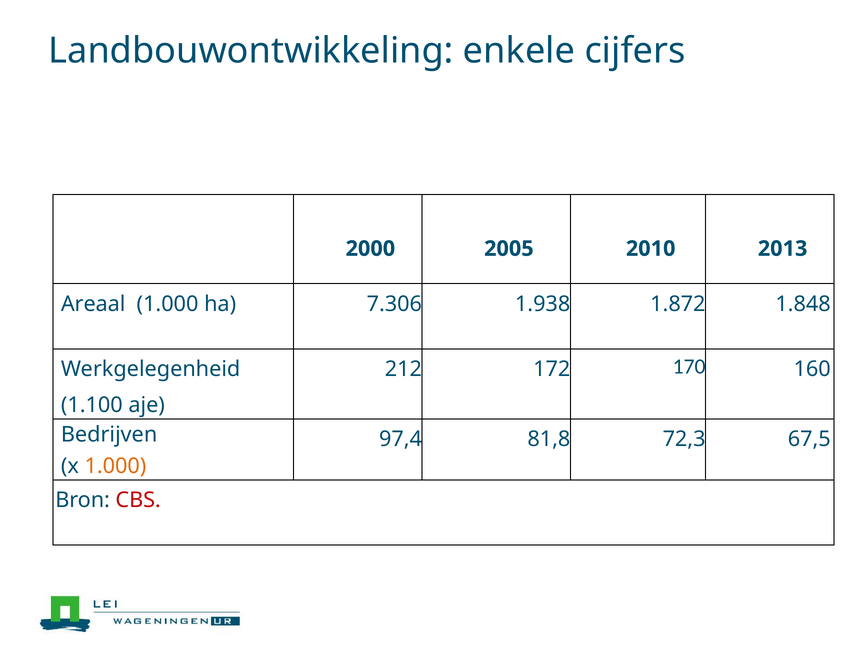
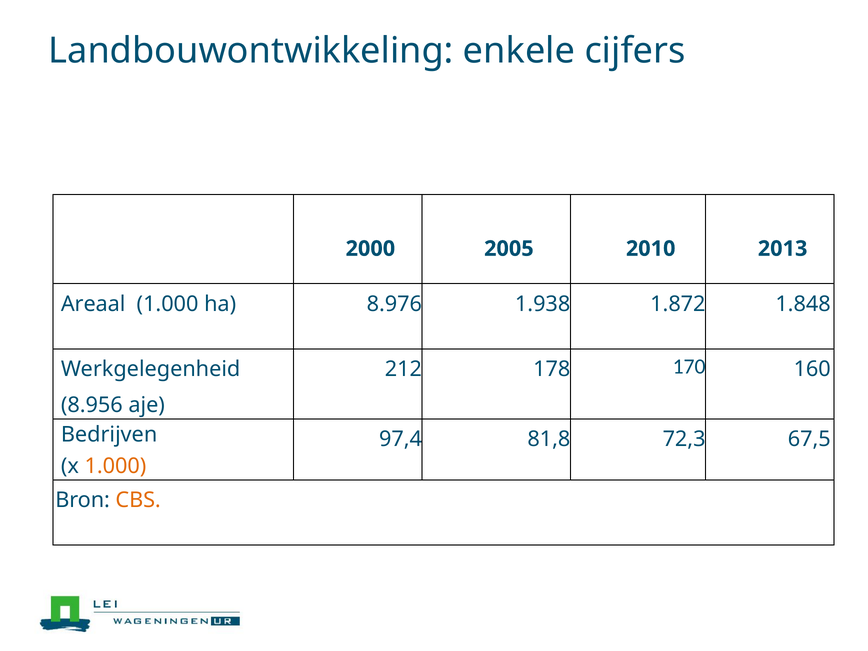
7.306: 7.306 -> 8.976
172: 172 -> 178
1.100: 1.100 -> 8.956
CBS colour: red -> orange
